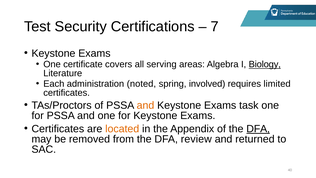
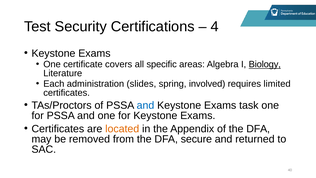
7: 7 -> 4
serving: serving -> specific
noted: noted -> slides
and at (145, 105) colour: orange -> blue
DFA at (258, 129) underline: present -> none
review: review -> secure
